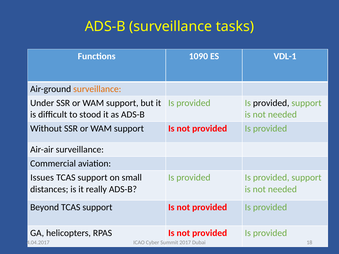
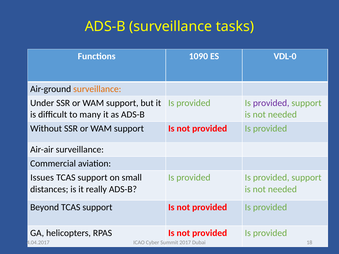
VDL-1: VDL-1 -> VDL-0
provided at (271, 103) colour: black -> purple
stood: stood -> many
